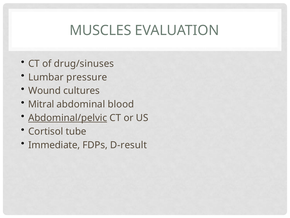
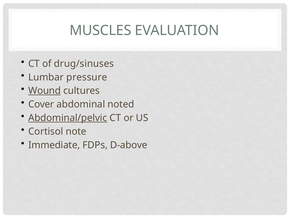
Wound underline: none -> present
Mitral: Mitral -> Cover
blood: blood -> noted
tube: tube -> note
D-result: D-result -> D-above
